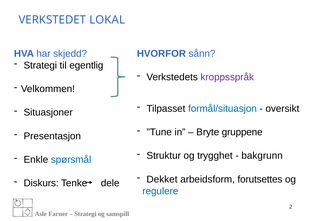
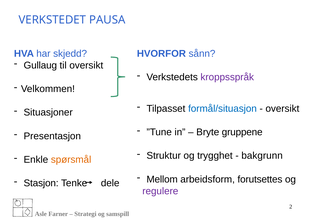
LOKAL: LOKAL -> PAUSA
Strategi at (40, 65): Strategi -> Gullaug
til egentlig: egentlig -> oversikt
spørsmål colour: blue -> orange
Dekket: Dekket -> Mellom
Diskurs: Diskurs -> Stasjon
regulere colour: blue -> purple
